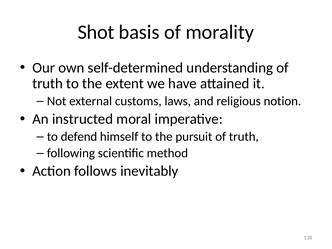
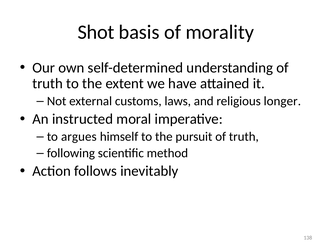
notion: notion -> longer
defend: defend -> argues
